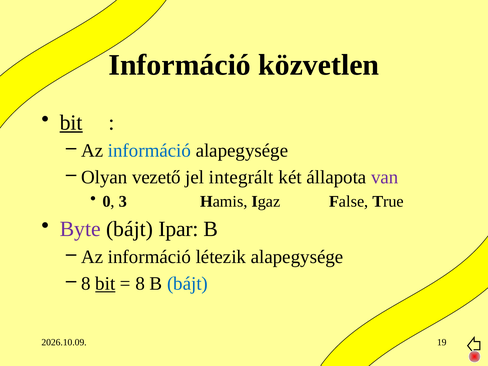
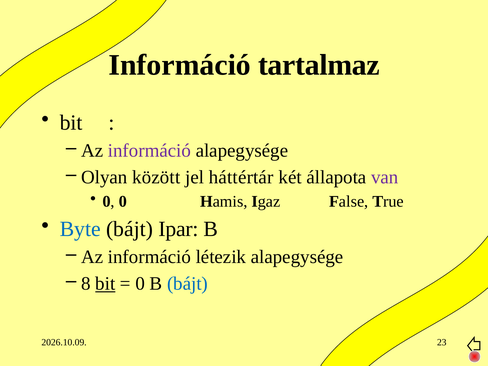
közvetlen: közvetlen -> tartalmaz
bit at (71, 123) underline: present -> none
információ at (149, 151) colour: blue -> purple
vezető: vezető -> között
integrált: integrált -> háttértár
0 3: 3 -> 0
Byte colour: purple -> blue
8 at (140, 284): 8 -> 0
19: 19 -> 23
